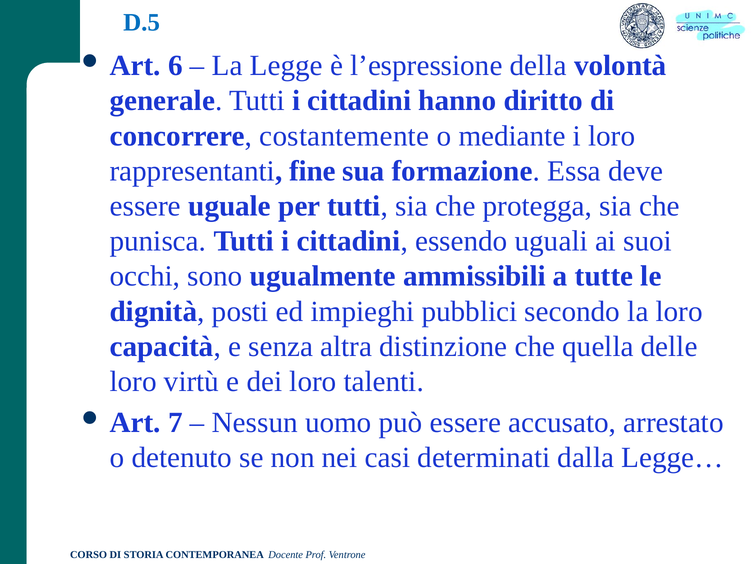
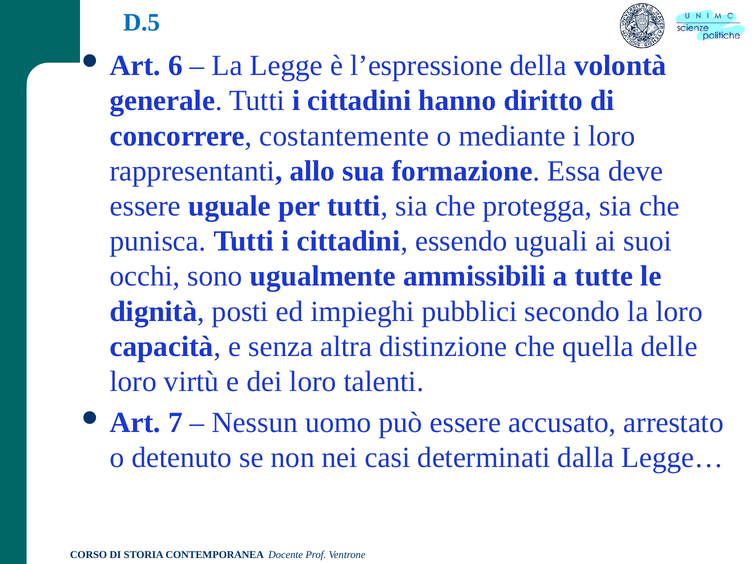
fine: fine -> allo
